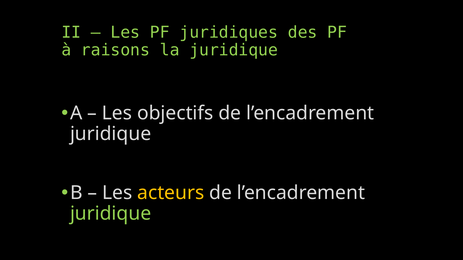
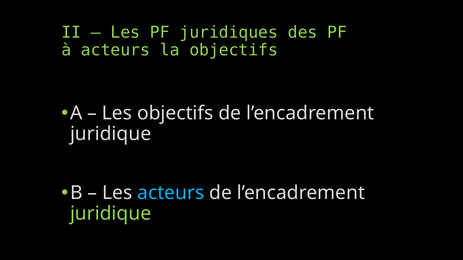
à raisons: raisons -> acteurs
la juridique: juridique -> objectifs
acteurs at (171, 193) colour: yellow -> light blue
